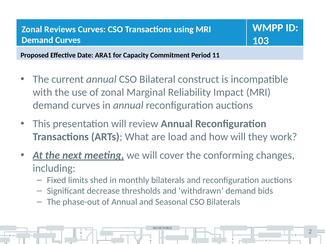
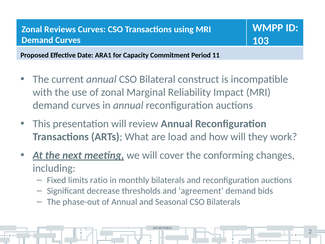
shed: shed -> ratio
withdrawn: withdrawn -> agreement
